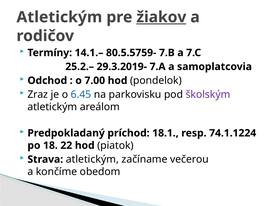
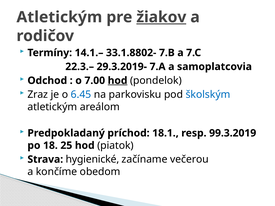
80.5.5759-: 80.5.5759- -> 33.1.8802-
25.2.–: 25.2.– -> 22.3.–
hod at (118, 81) underline: none -> present
školským colour: purple -> blue
74.1.1224: 74.1.1224 -> 99.3.2019
22: 22 -> 25
Strava atletickým: atletickým -> hygienické
